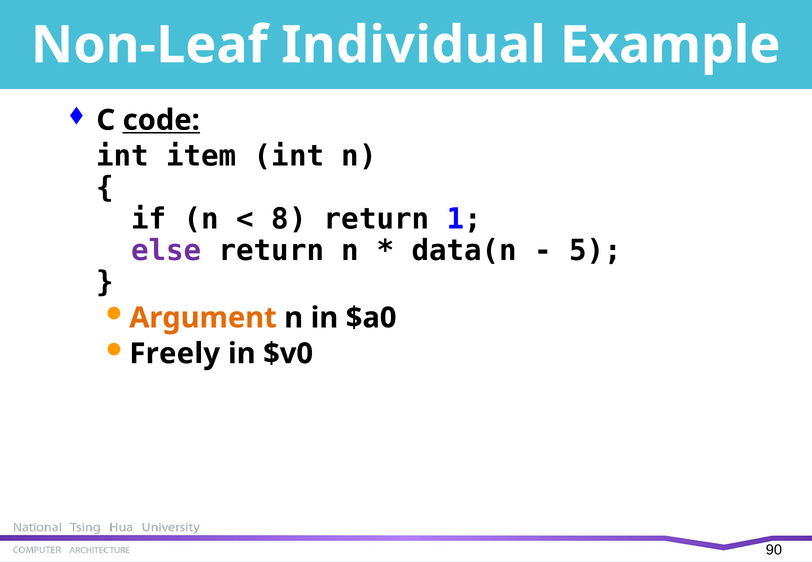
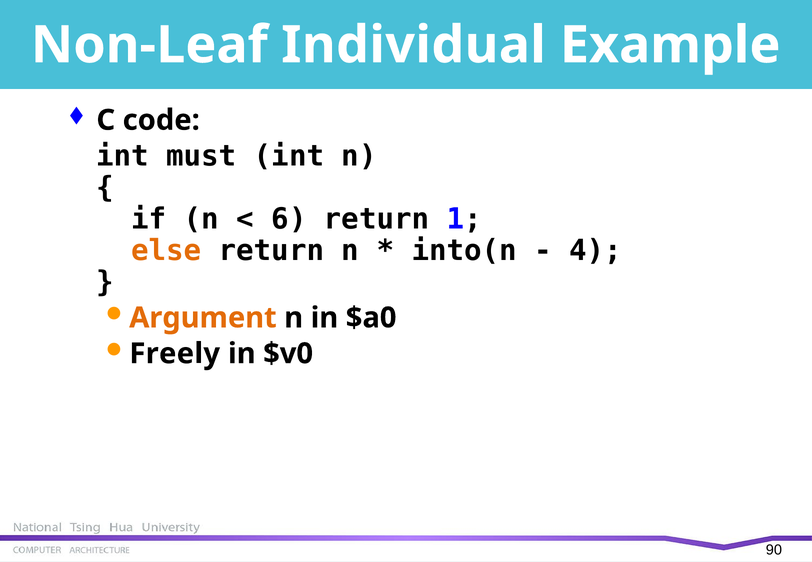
code underline: present -> none
item: item -> must
8: 8 -> 6
else colour: purple -> orange
data(n: data(n -> into(n
5: 5 -> 4
